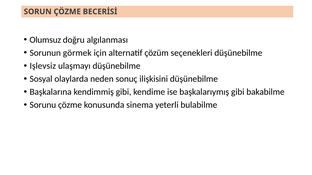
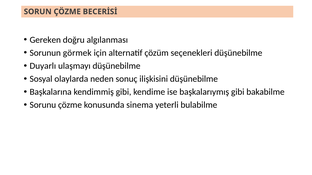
Olumsuz: Olumsuz -> Gereken
Işlevsiz: Işlevsiz -> Duyarlı
